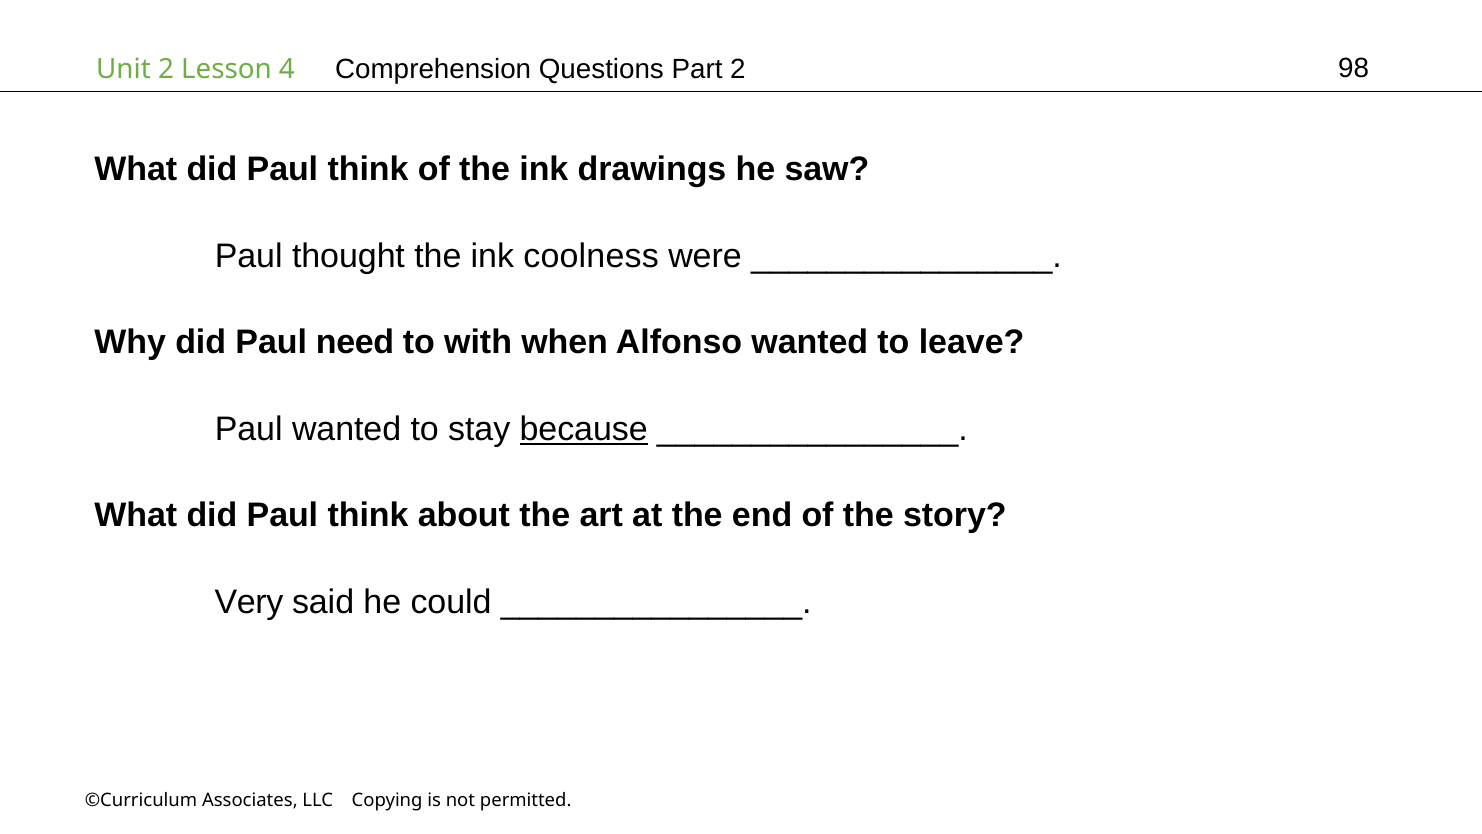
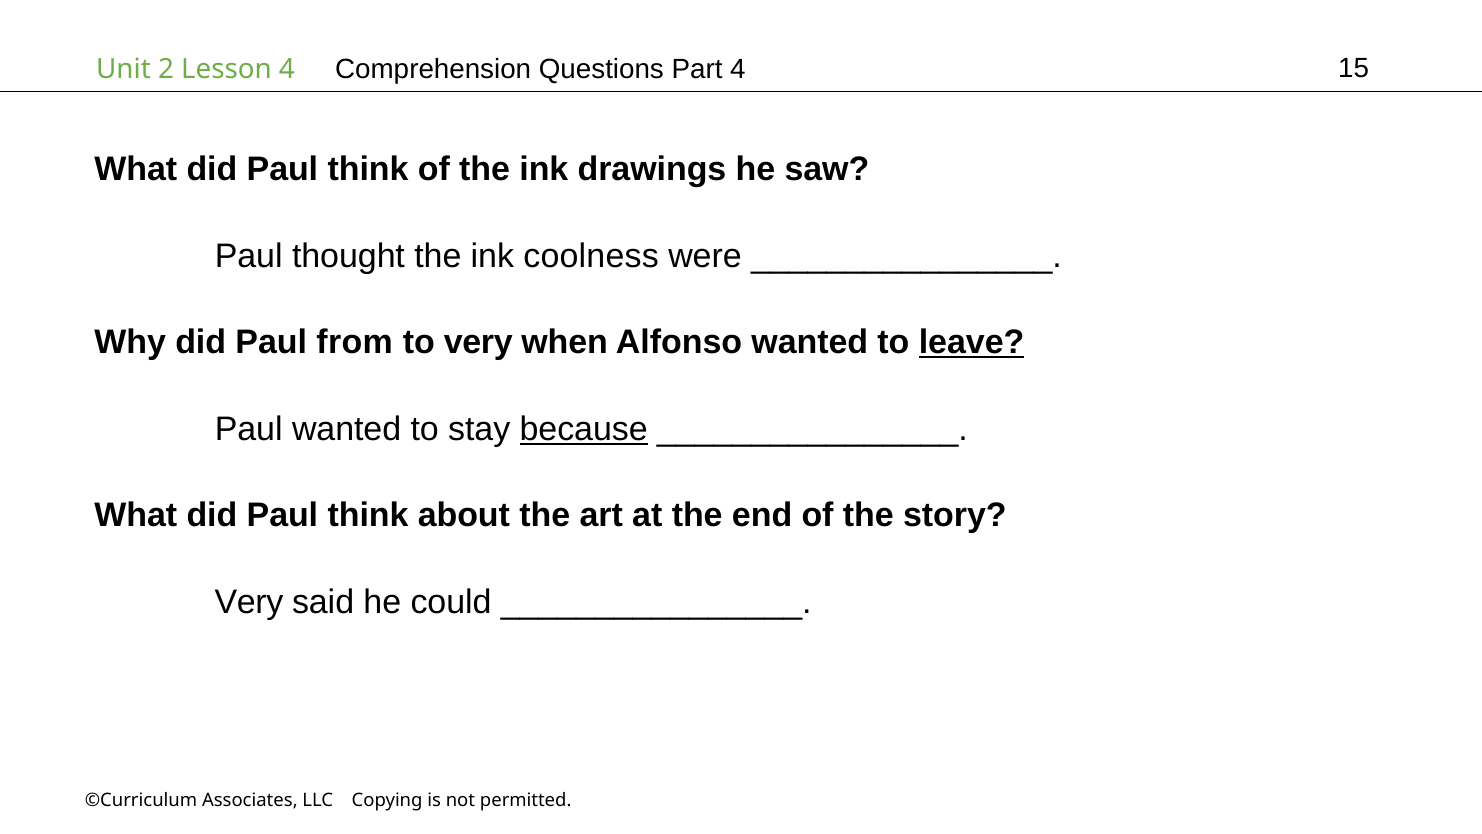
Part 2: 2 -> 4
98: 98 -> 15
need: need -> from
to with: with -> very
leave underline: none -> present
